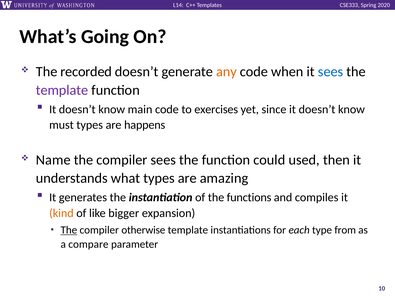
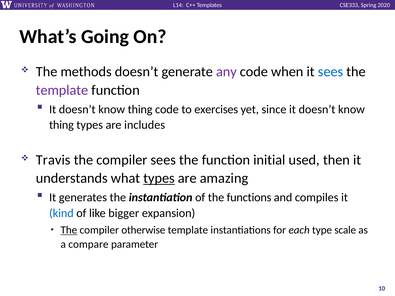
recorded: recorded -> methods
any colour: orange -> purple
main at (140, 109): main -> thing
must at (61, 125): must -> thing
happens: happens -> includes
Name: Name -> Travis
could: could -> initial
types at (159, 178) underline: none -> present
kind colour: orange -> blue
from: from -> scale
